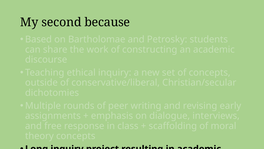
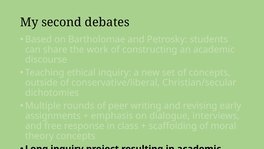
because: because -> debates
